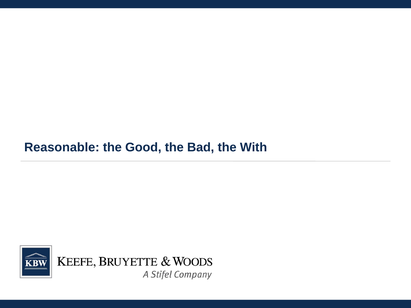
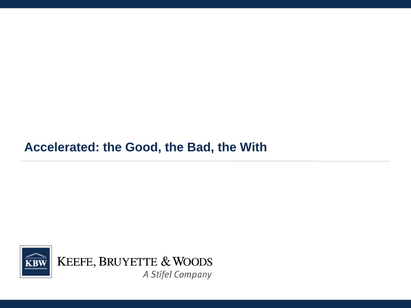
Reasonable: Reasonable -> Accelerated
